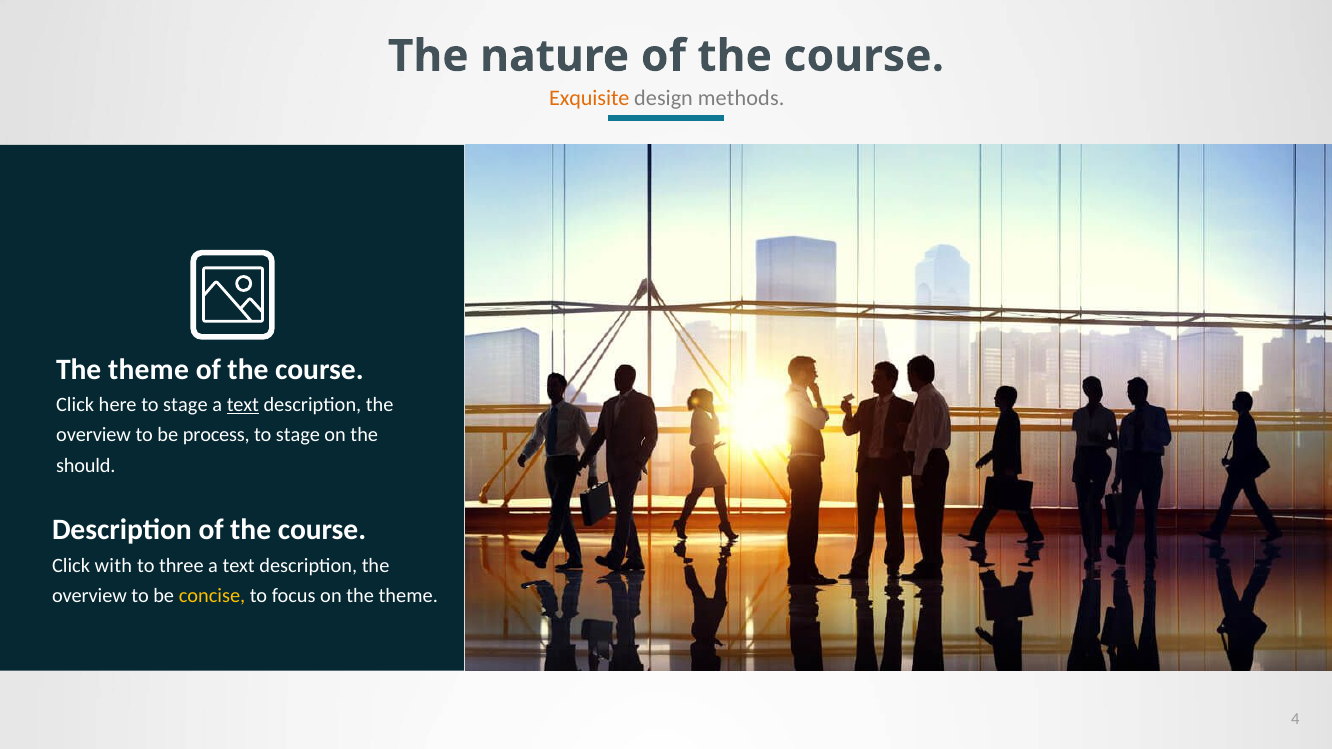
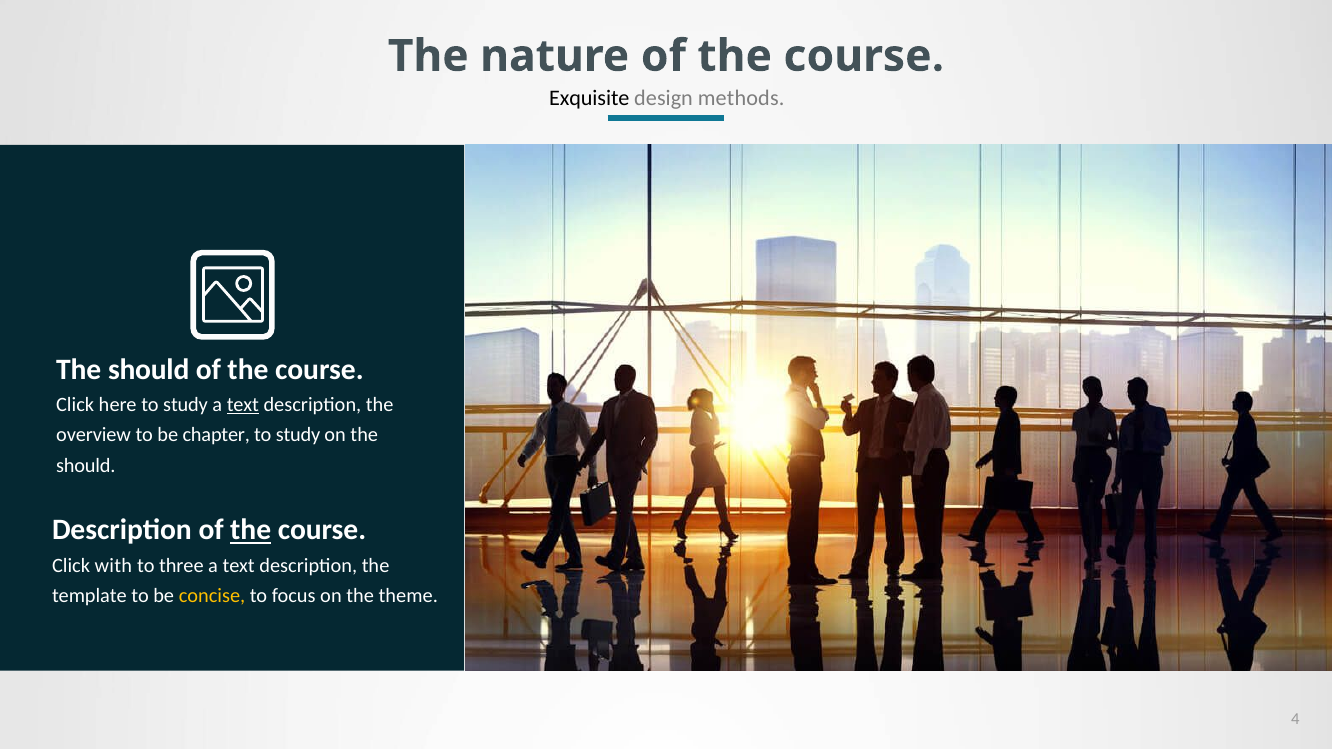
Exquisite colour: orange -> black
theme at (148, 370): theme -> should
here to stage: stage -> study
process: process -> chapter
stage at (298, 435): stage -> study
the at (251, 530) underline: none -> present
overview at (89, 596): overview -> template
